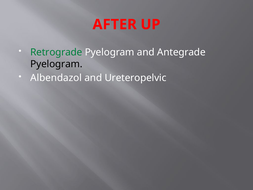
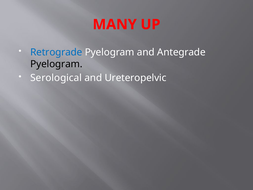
AFTER: AFTER -> MANY
Retrograde colour: green -> blue
Albendazol: Albendazol -> Serological
